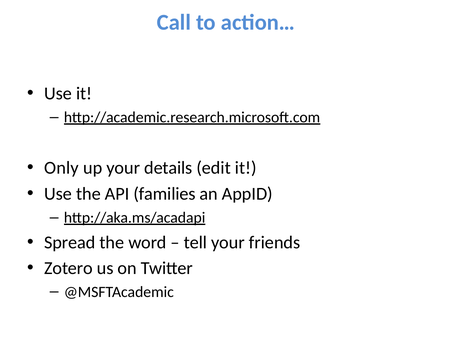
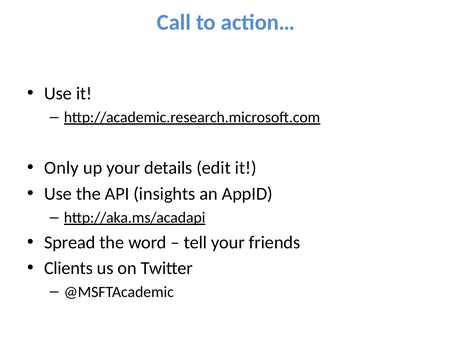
families: families -> insights
Zotero: Zotero -> Clients
